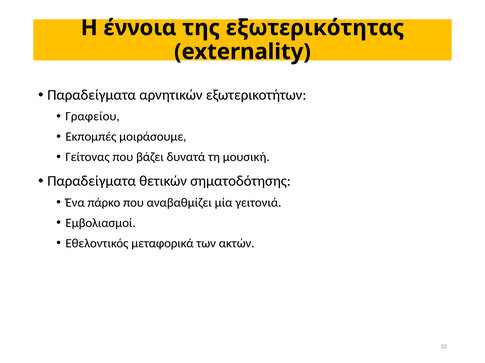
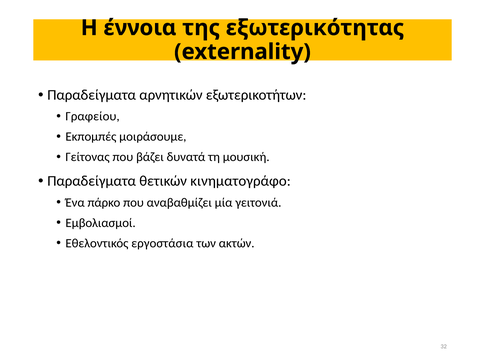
σηματοδότησης: σηματοδότησης -> κινηματογράφο
μεταφορικά: μεταφορικά -> εργοστάσια
